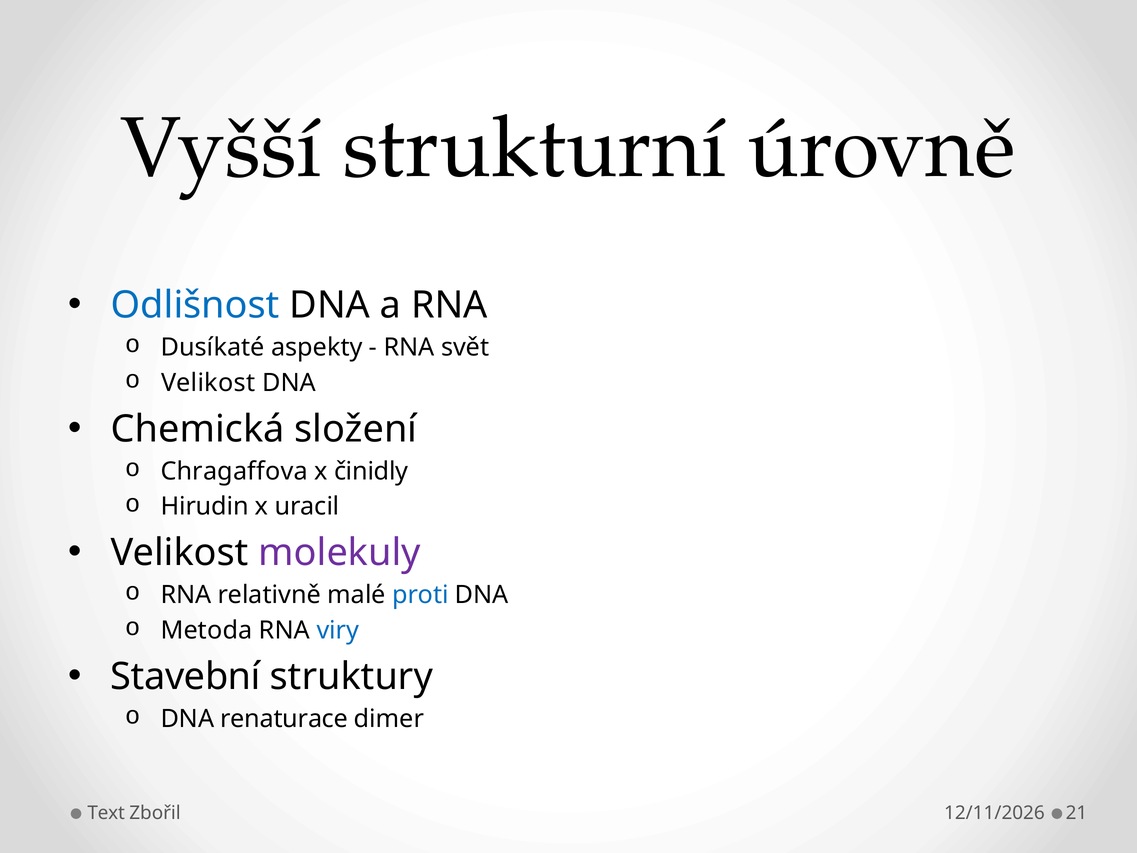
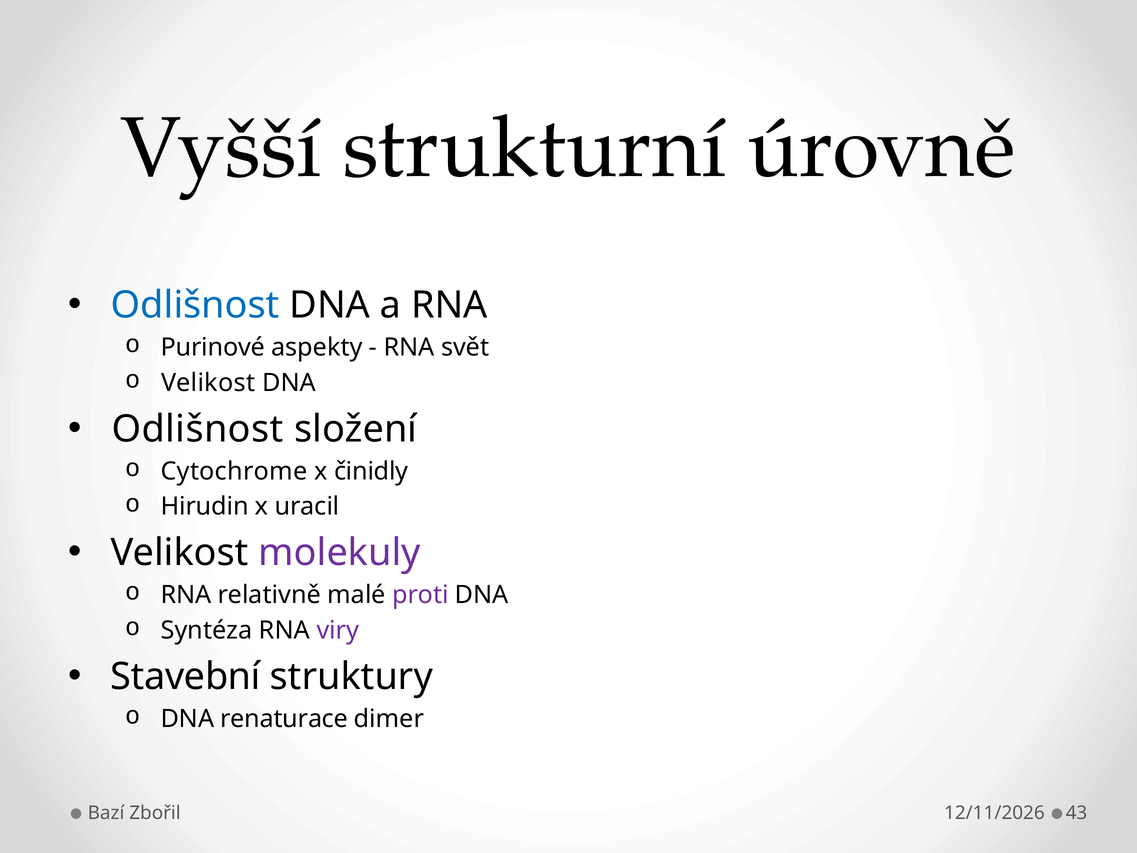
Dusíkaté: Dusíkaté -> Purinové
Chemická at (198, 429): Chemická -> Odlišnost
Chragaffova: Chragaffova -> Cytochrome
proti colour: blue -> purple
Metoda: Metoda -> Syntéza
viry colour: blue -> purple
Text: Text -> Bazí
21: 21 -> 43
